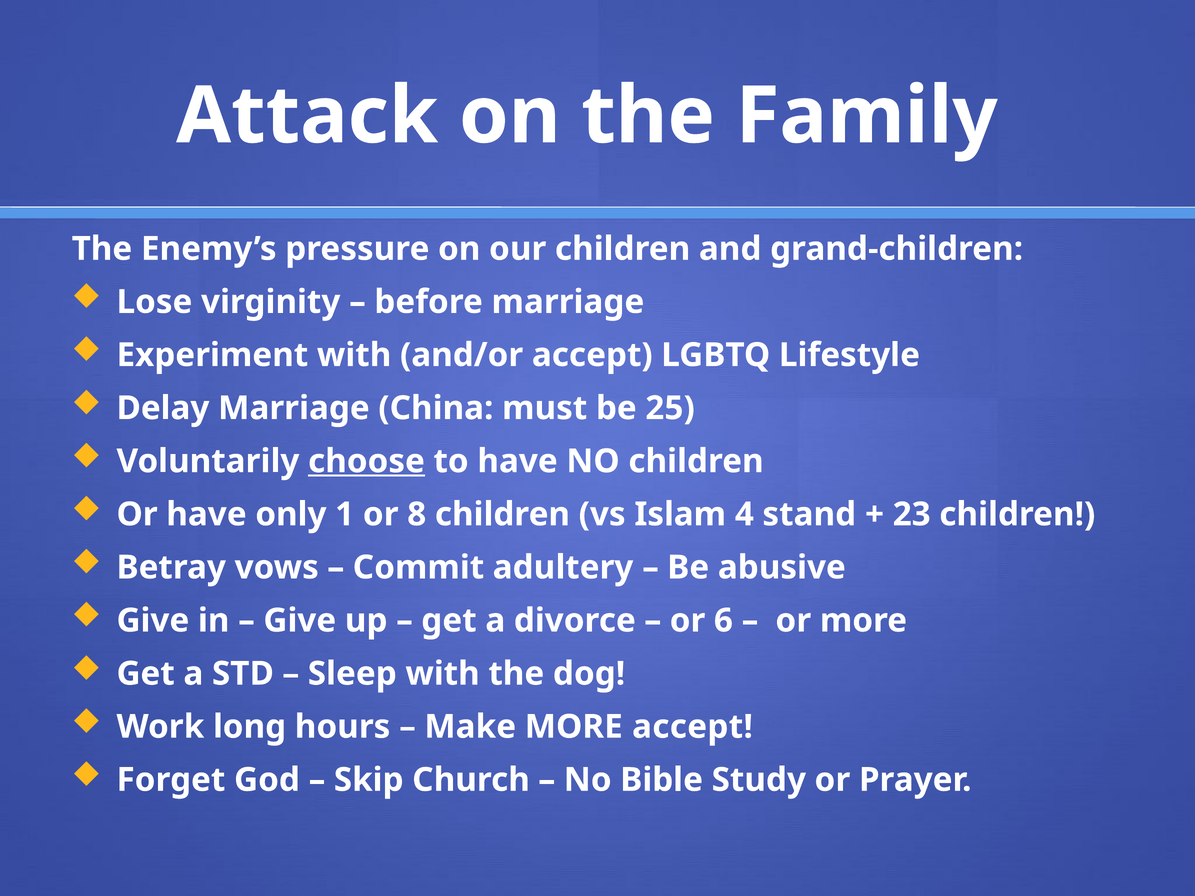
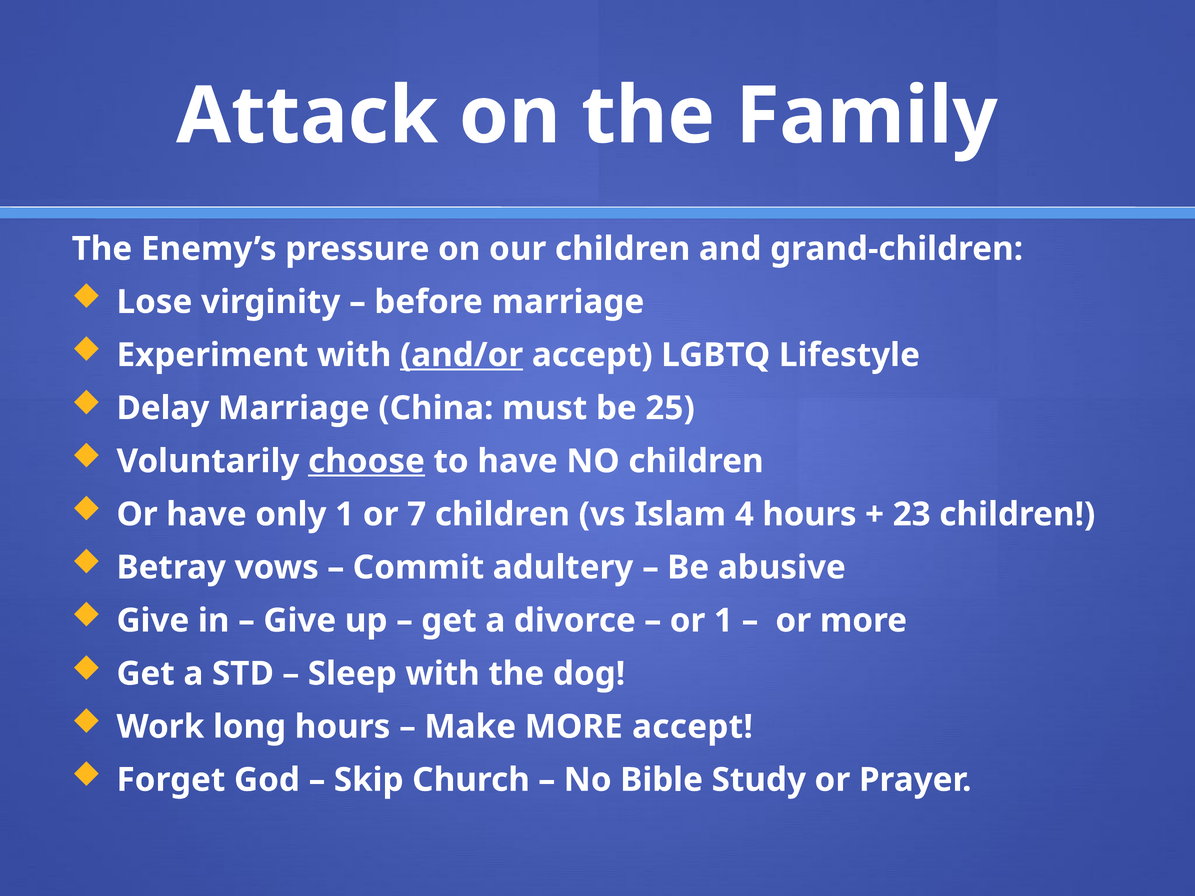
and/or underline: none -> present
8: 8 -> 7
4 stand: stand -> hours
or 6: 6 -> 1
